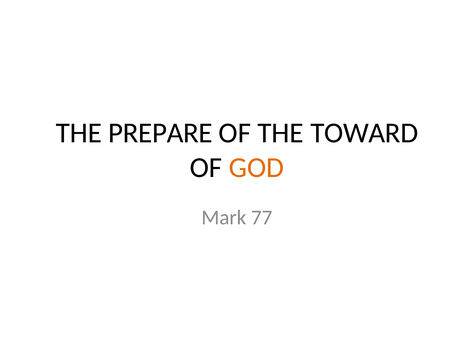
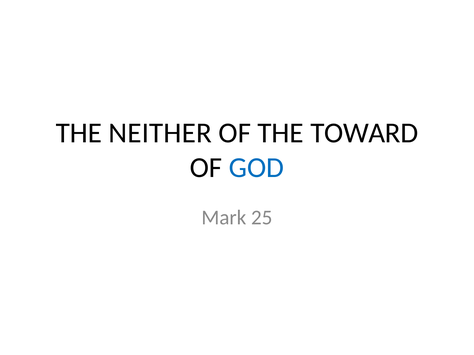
PREPARE: PREPARE -> NEITHER
GOD colour: orange -> blue
77: 77 -> 25
